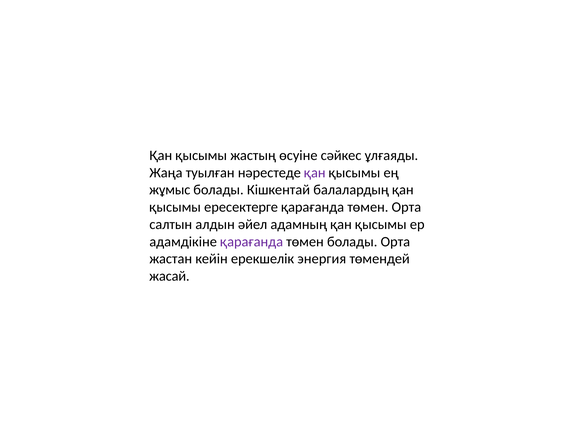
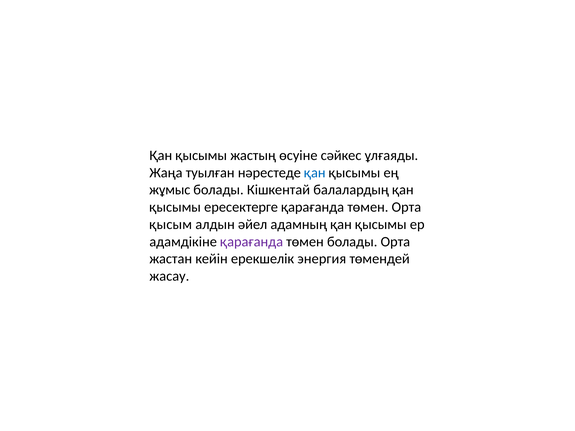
қан at (315, 173) colour: purple -> blue
салтын: салтын -> қысым
жасай: жасай -> жасау
